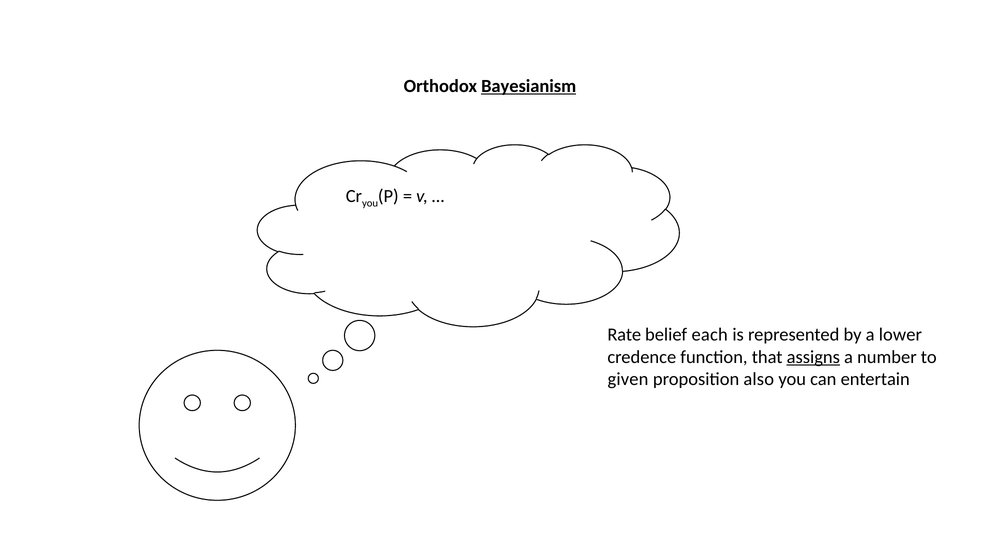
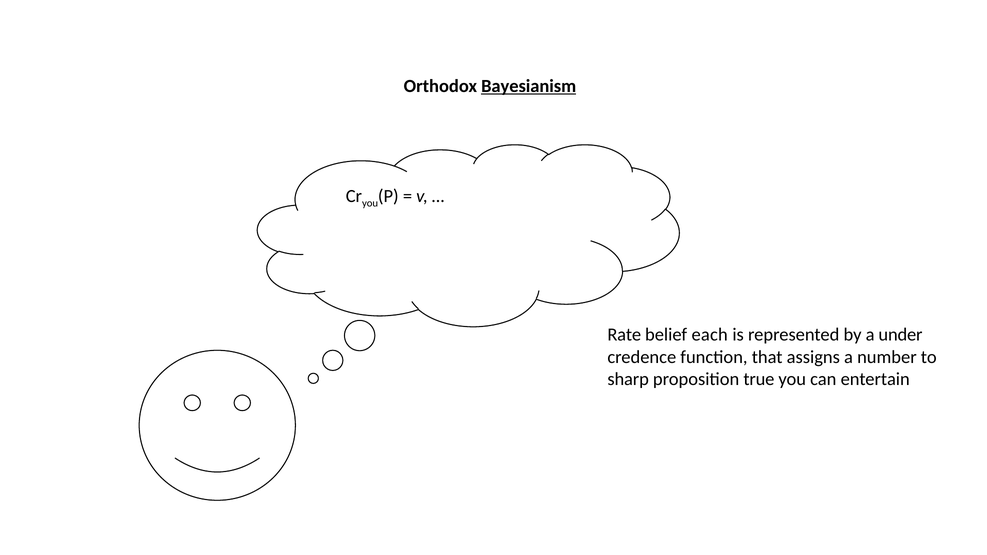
lower: lower -> under
assigns underline: present -> none
given: given -> sharp
also: also -> true
